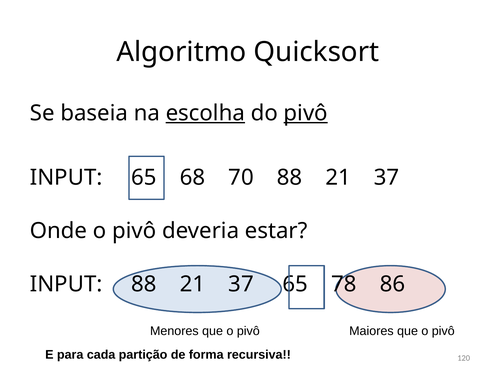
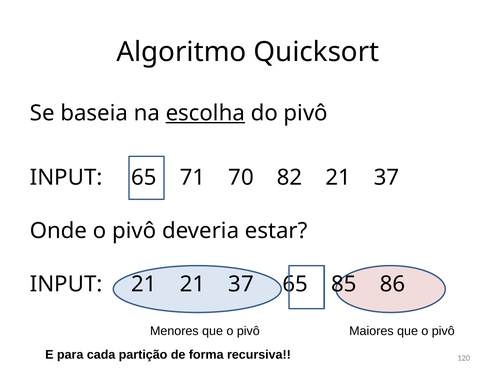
pivô at (306, 113) underline: present -> none
68: 68 -> 71
70 88: 88 -> 82
INPUT 88: 88 -> 21
78: 78 -> 85
